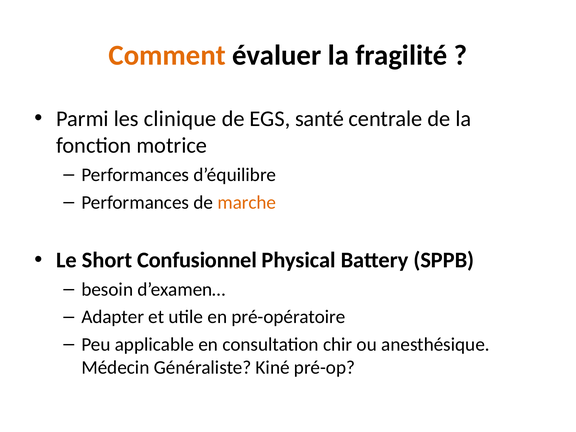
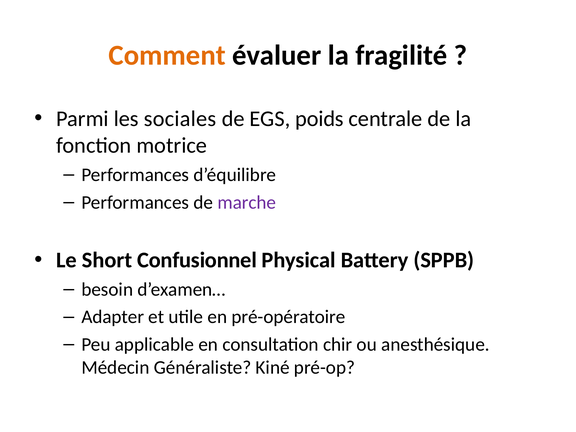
clinique: clinique -> sociales
santé: santé -> poids
marche colour: orange -> purple
